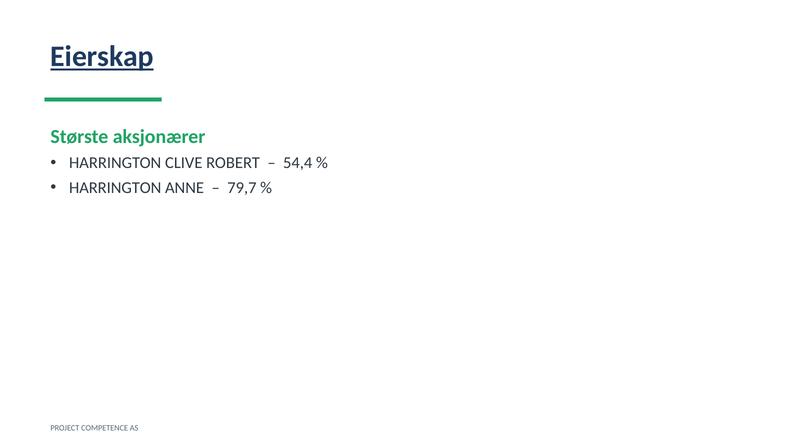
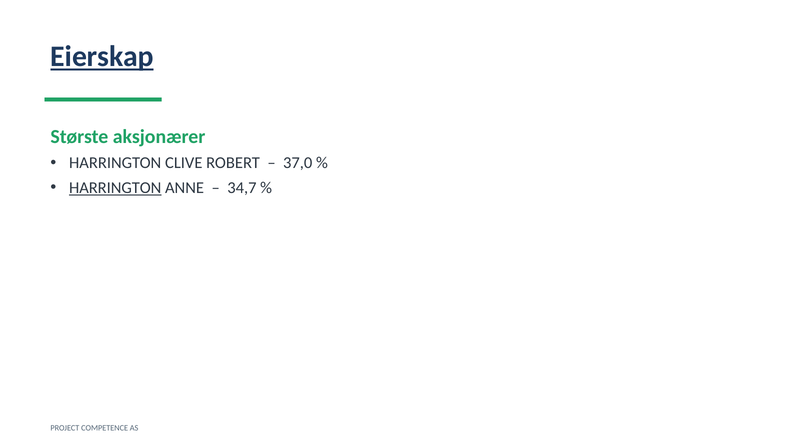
54,4: 54,4 -> 37,0
HARRINGTON at (115, 188) underline: none -> present
79,7: 79,7 -> 34,7
